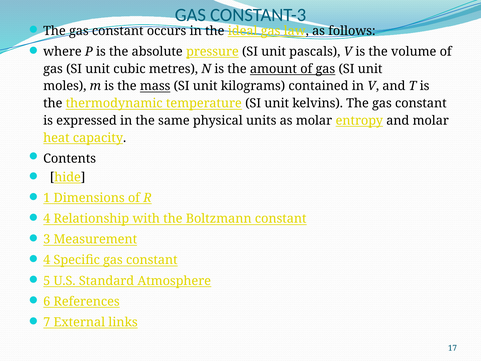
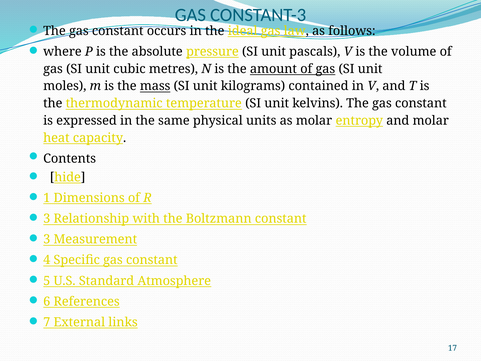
4 at (47, 219): 4 -> 3
